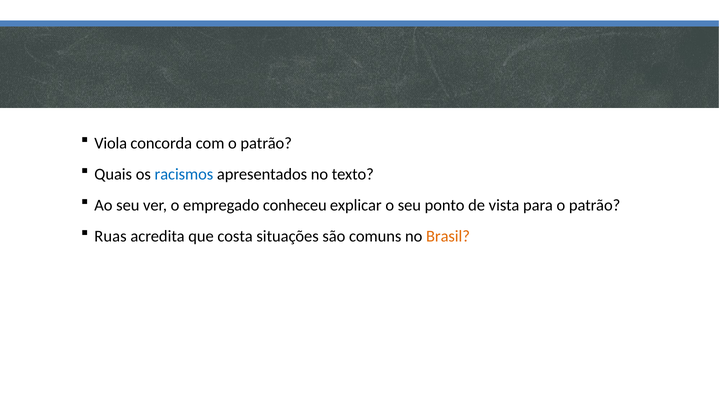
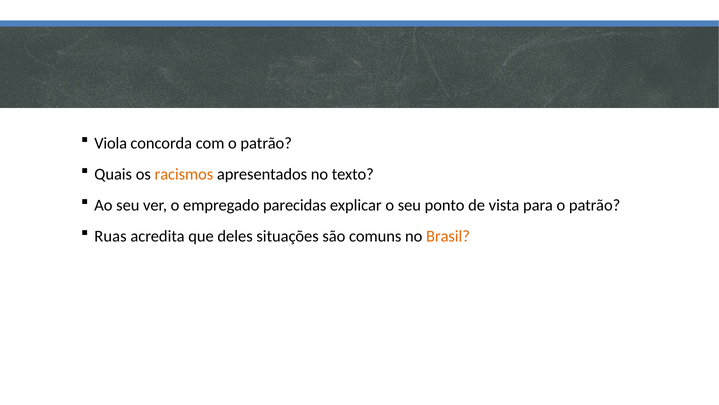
racismos colour: blue -> orange
conheceu: conheceu -> parecidas
costa: costa -> deles
